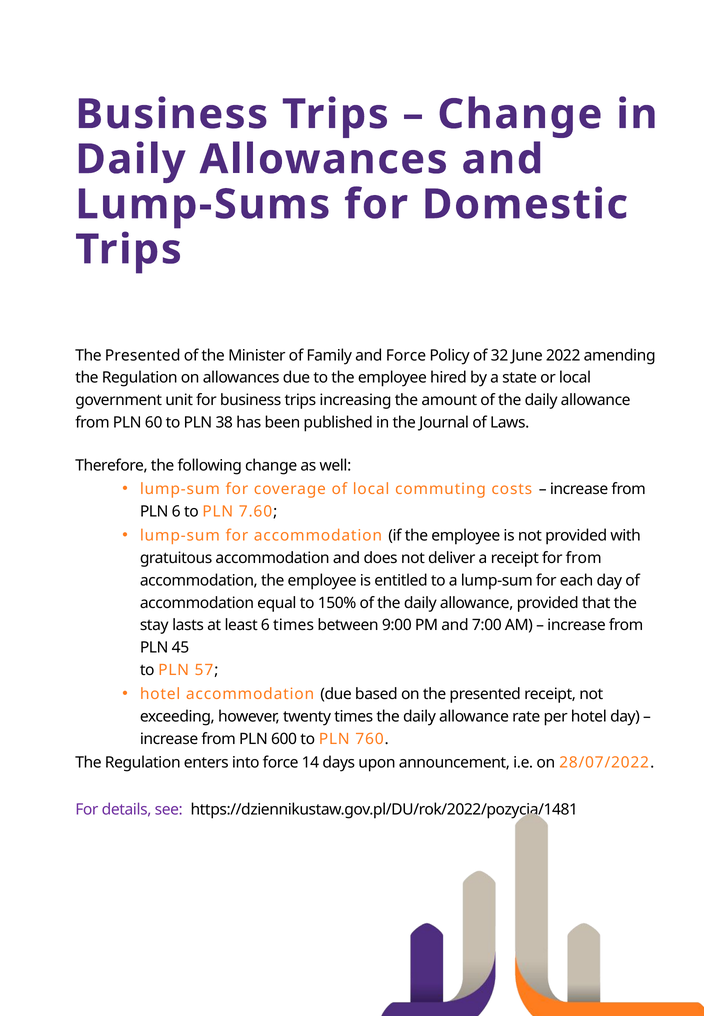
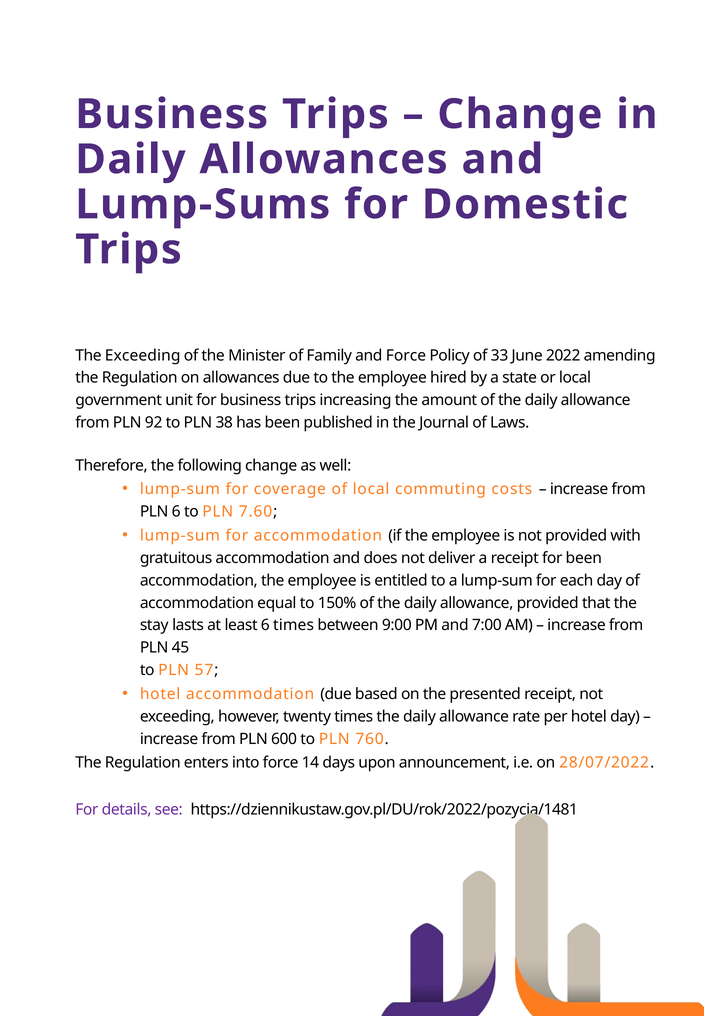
Presented at (143, 356): Presented -> Exceeding
32: 32 -> 33
60: 60 -> 92
for from: from -> been
